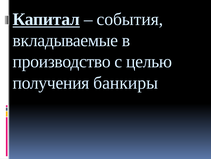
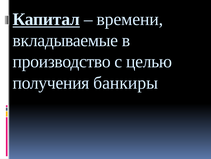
события: события -> времени
